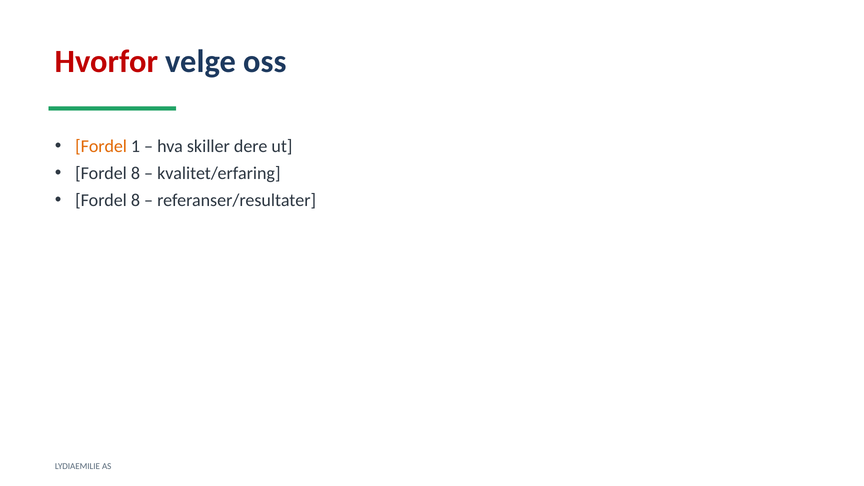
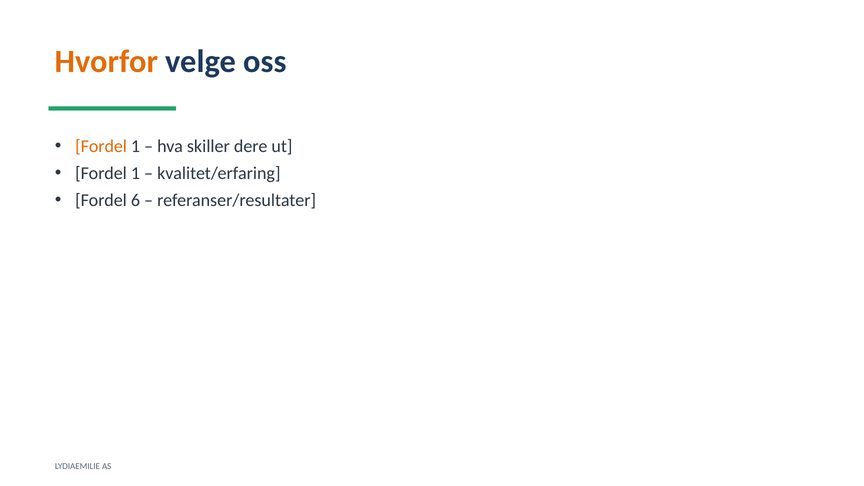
Hvorfor colour: red -> orange
8 at (135, 173): 8 -> 1
8 at (135, 200): 8 -> 6
